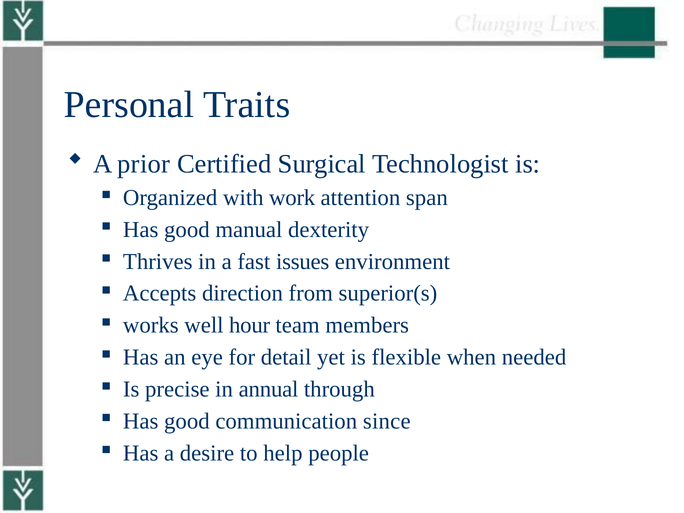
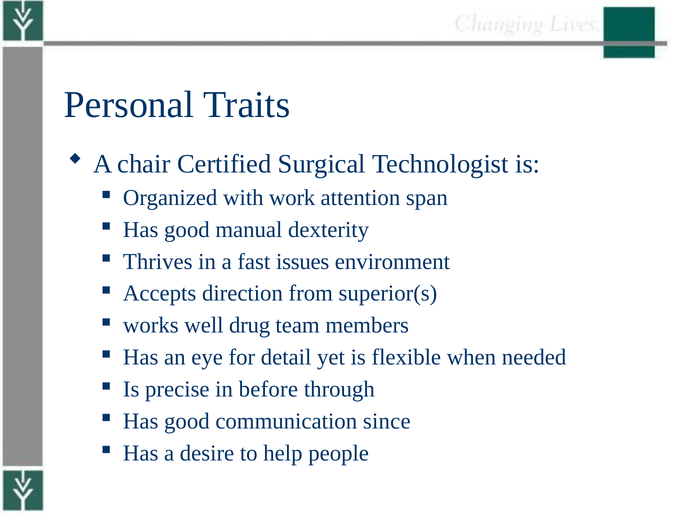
prior: prior -> chair
hour: hour -> drug
annual: annual -> before
